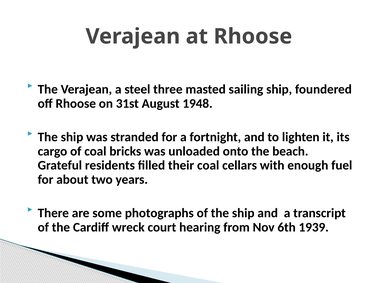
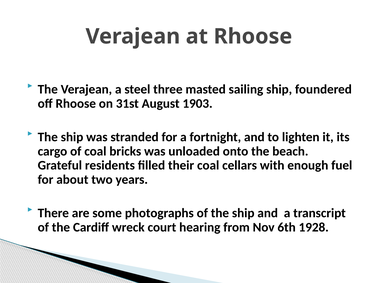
1948: 1948 -> 1903
1939: 1939 -> 1928
